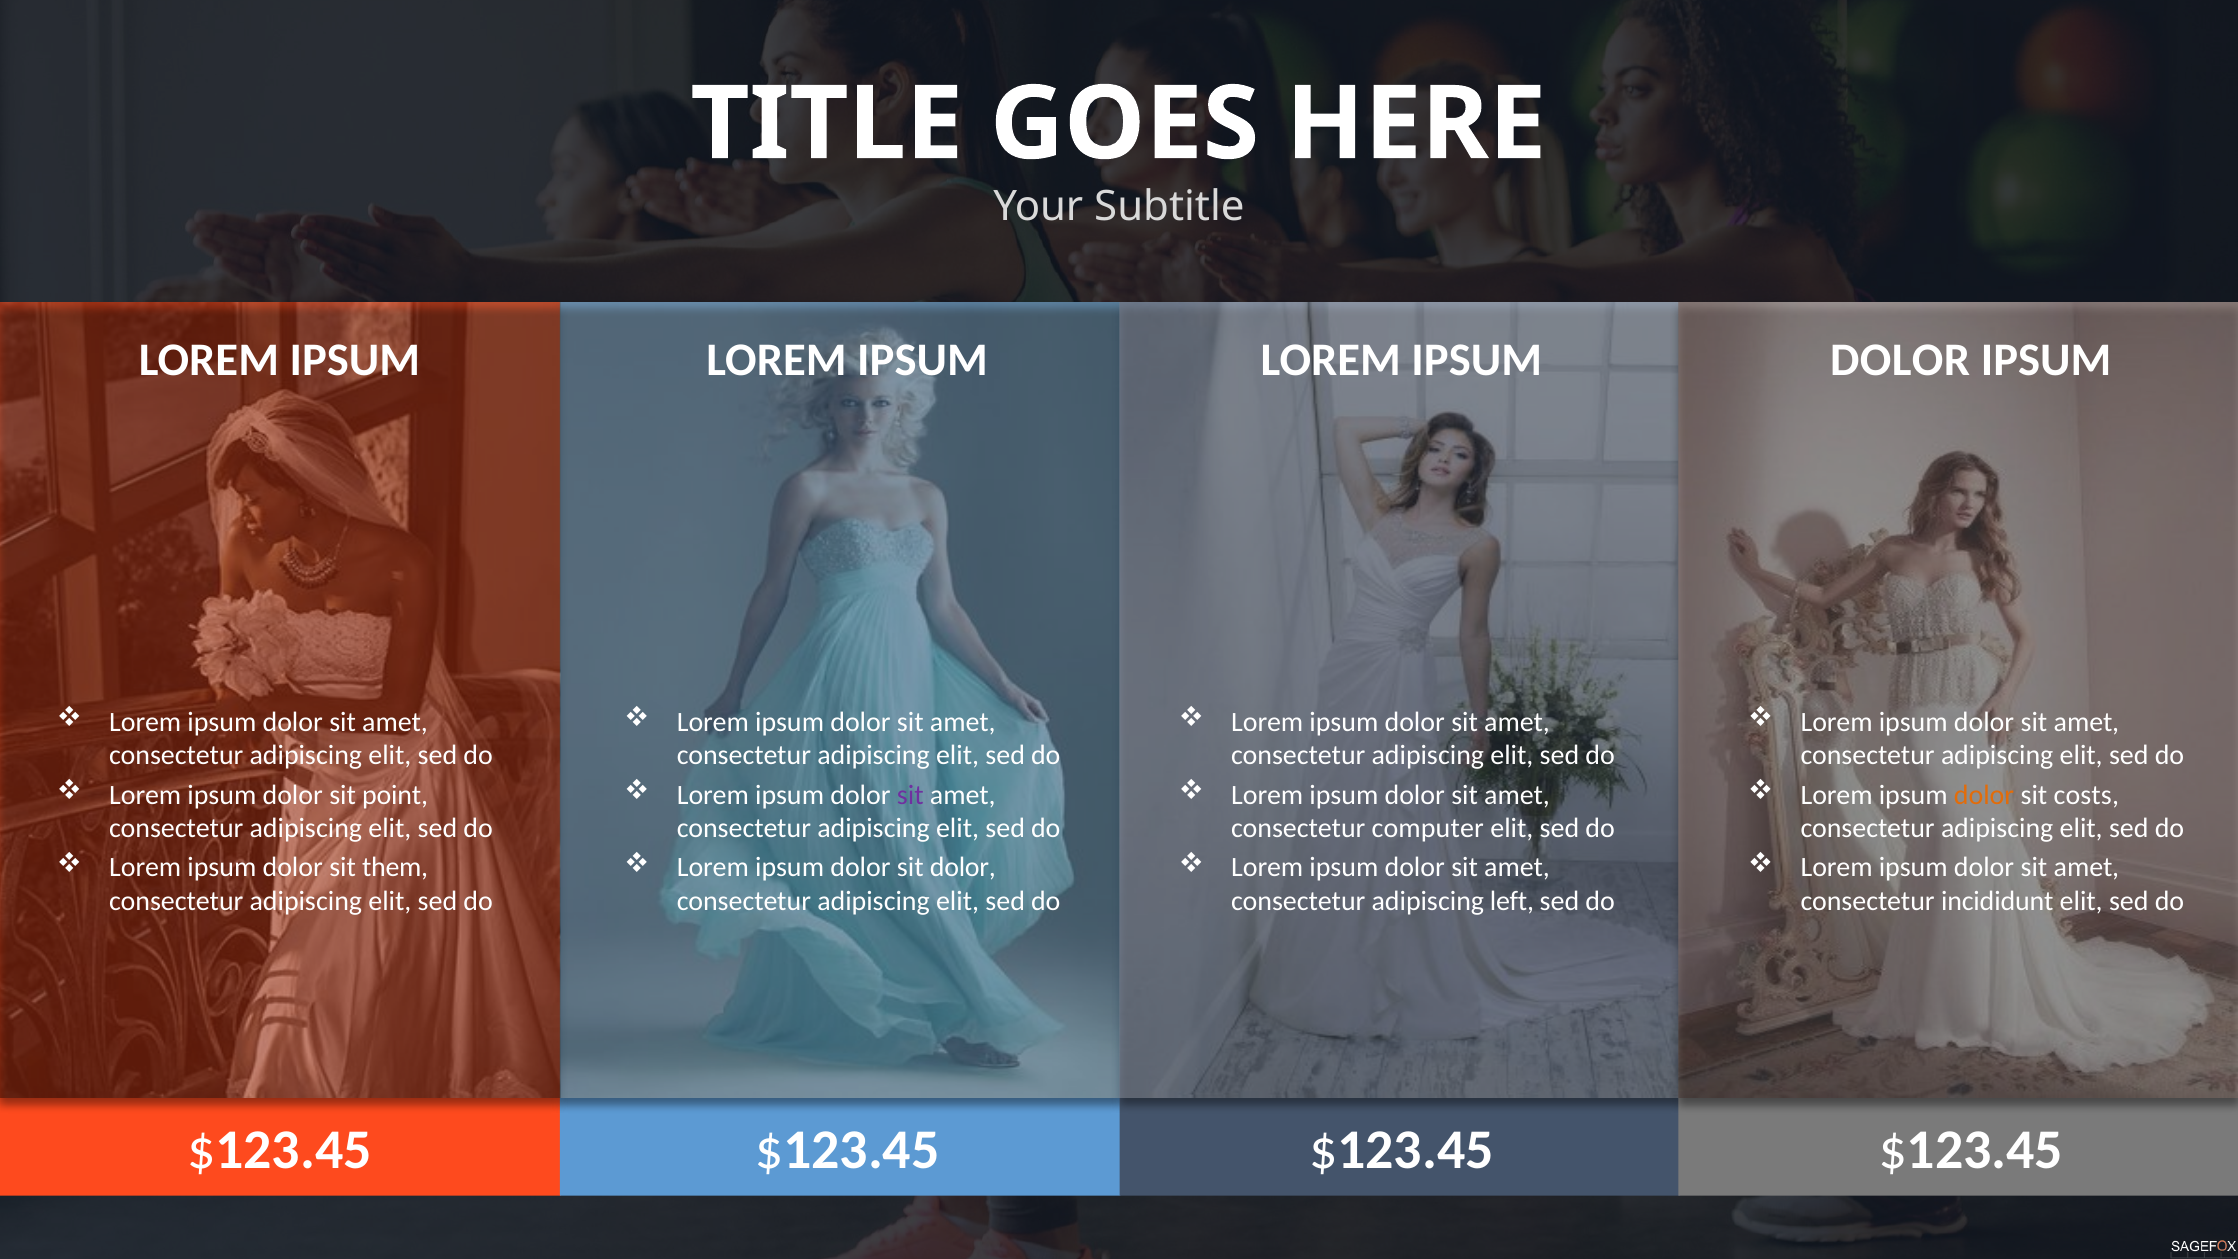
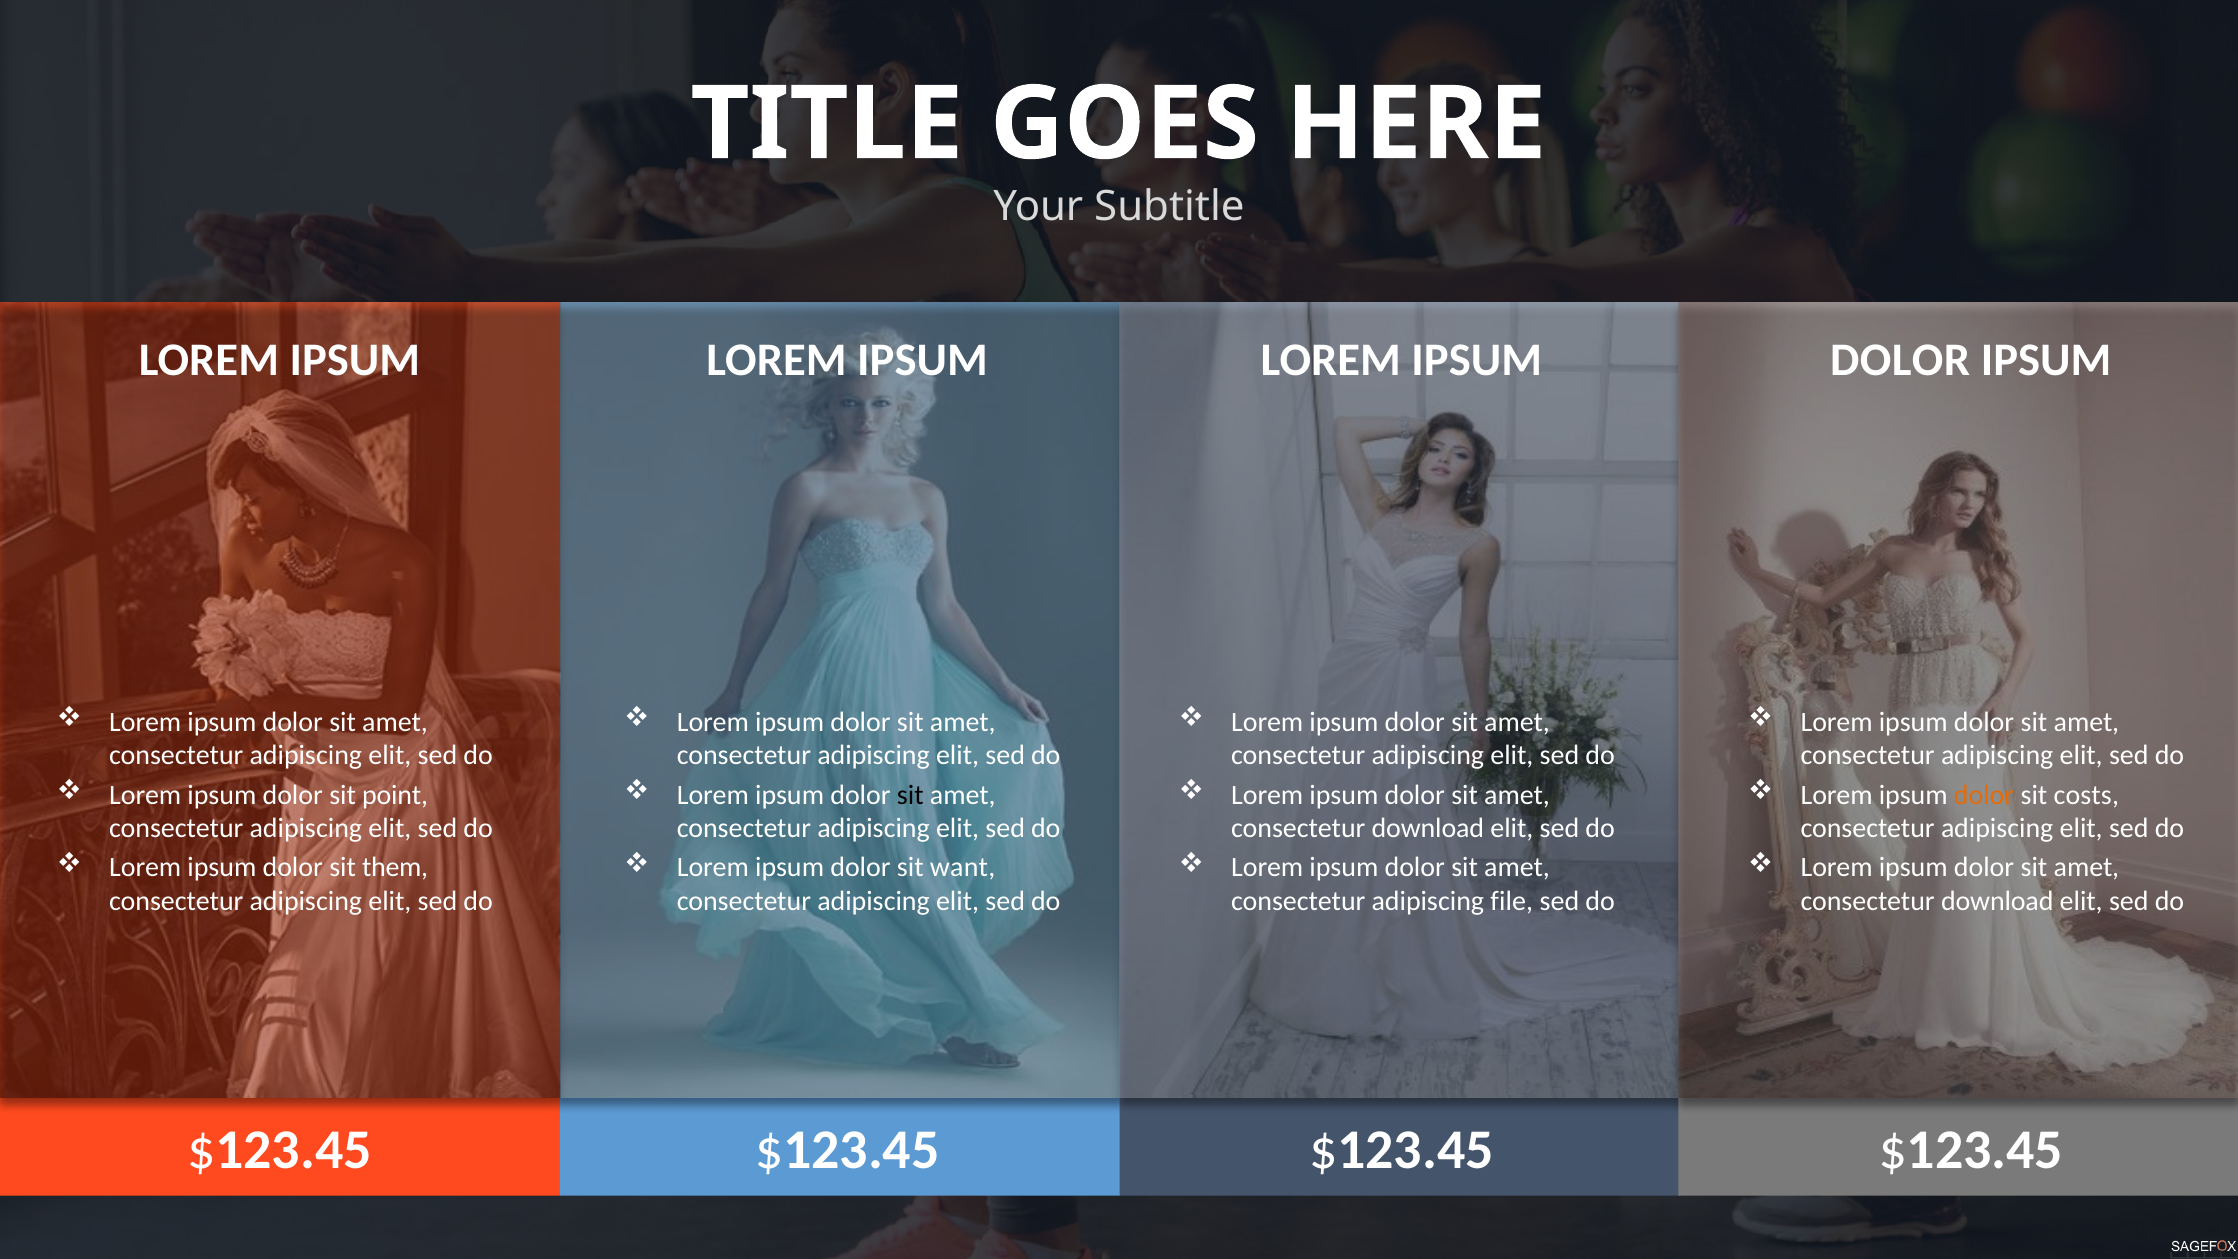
sit at (910, 795) colour: purple -> black
computer at (1428, 828): computer -> download
sit dolor: dolor -> want
left: left -> file
incididunt at (1997, 901): incididunt -> download
